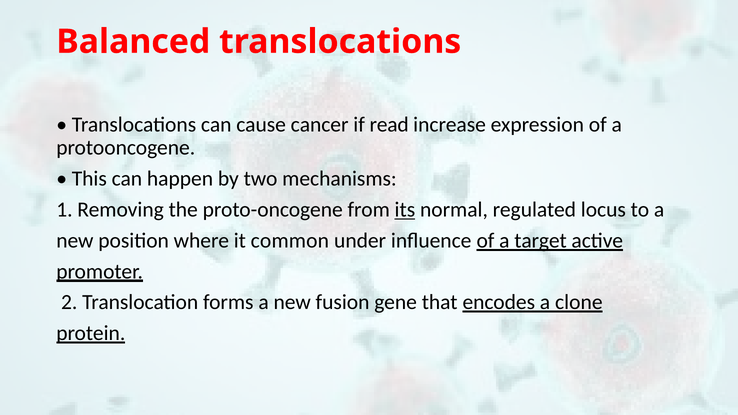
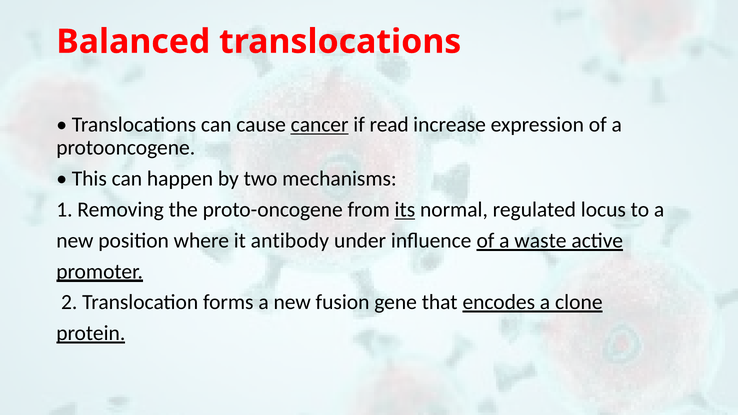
cancer underline: none -> present
common: common -> antibody
target: target -> waste
